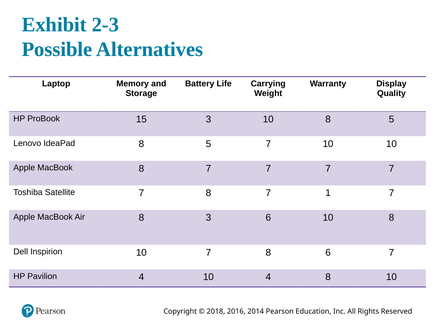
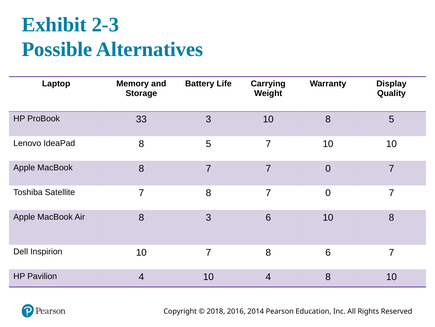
15: 15 -> 33
8 7 7 7: 7 -> 0
8 7 1: 1 -> 0
